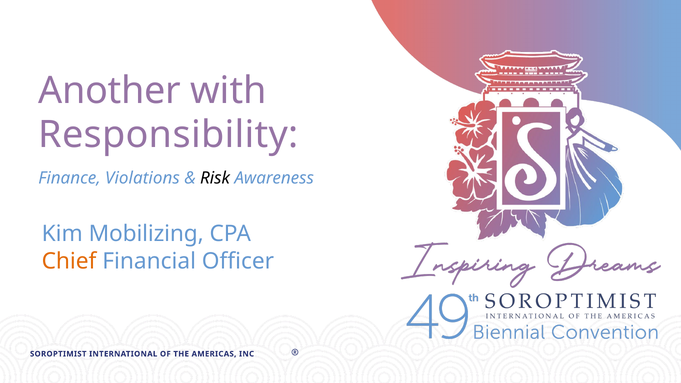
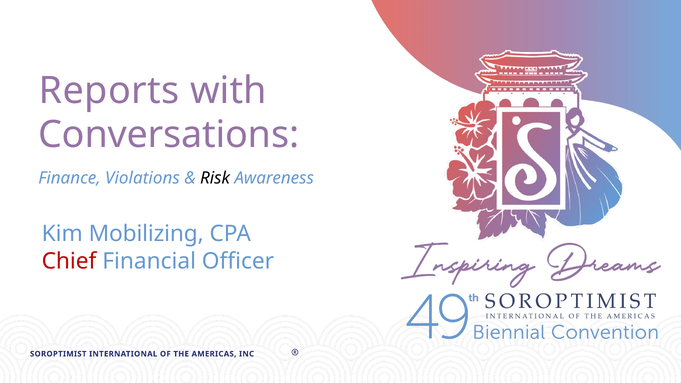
Another: Another -> Reports
Responsibility: Responsibility -> Conversations
Chief colour: orange -> red
